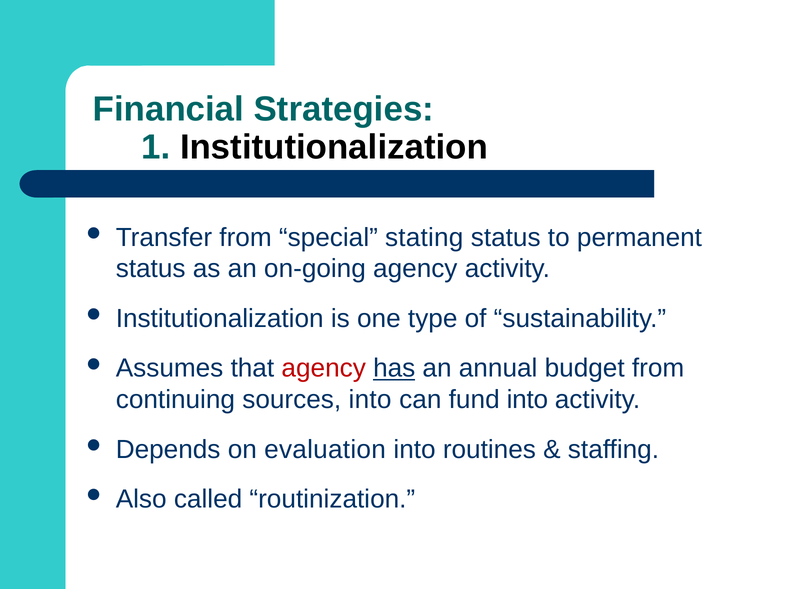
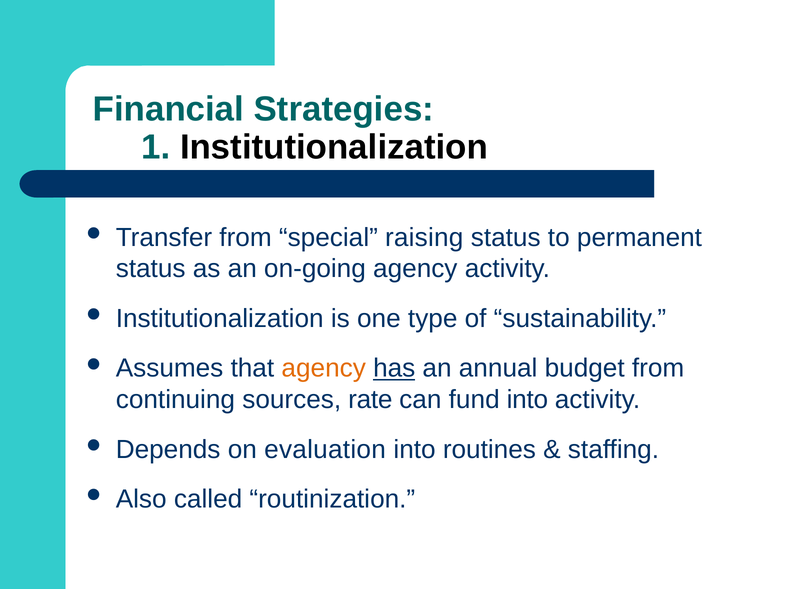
stating: stating -> raising
agency at (324, 368) colour: red -> orange
sources into: into -> rate
